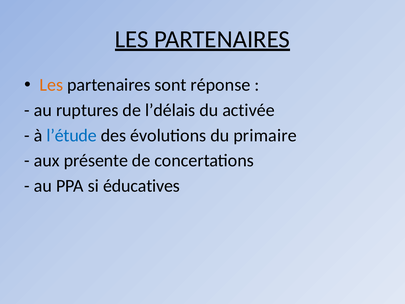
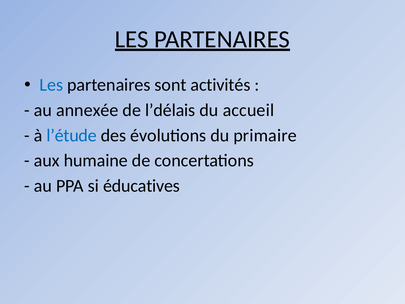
Les at (51, 85) colour: orange -> blue
réponse: réponse -> activités
ruptures: ruptures -> annexée
activée: activée -> accueil
présente: présente -> humaine
